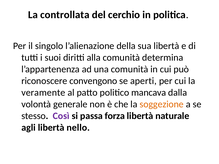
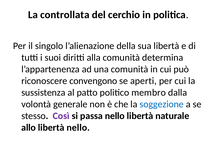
veramente: veramente -> sussistenza
mancava: mancava -> membro
soggezione colour: orange -> blue
passa forza: forza -> nello
agli: agli -> allo
